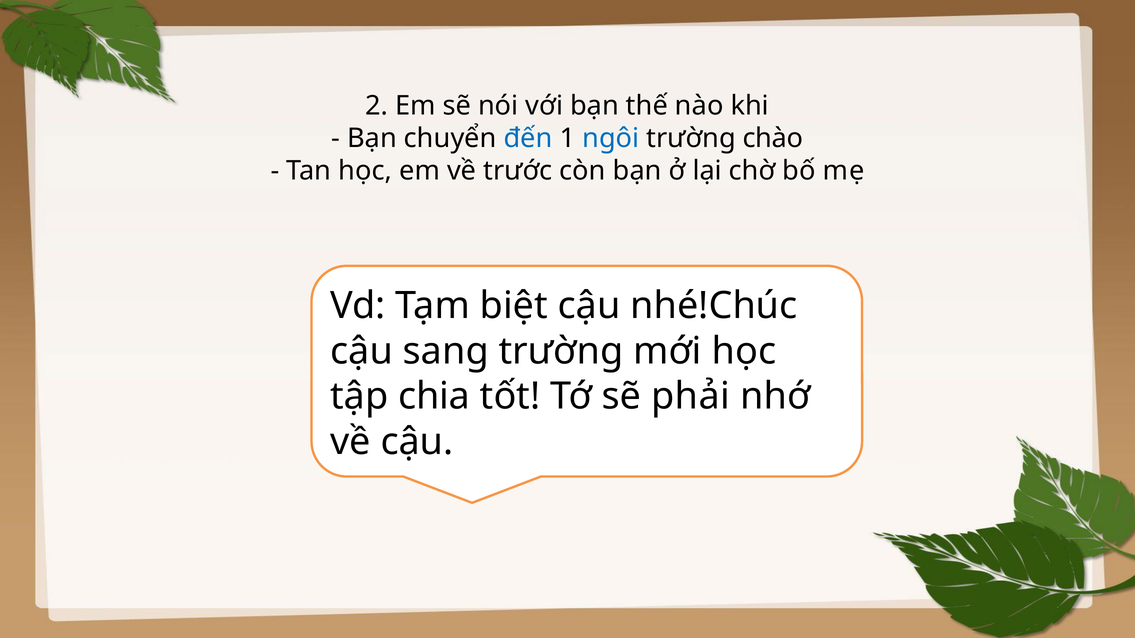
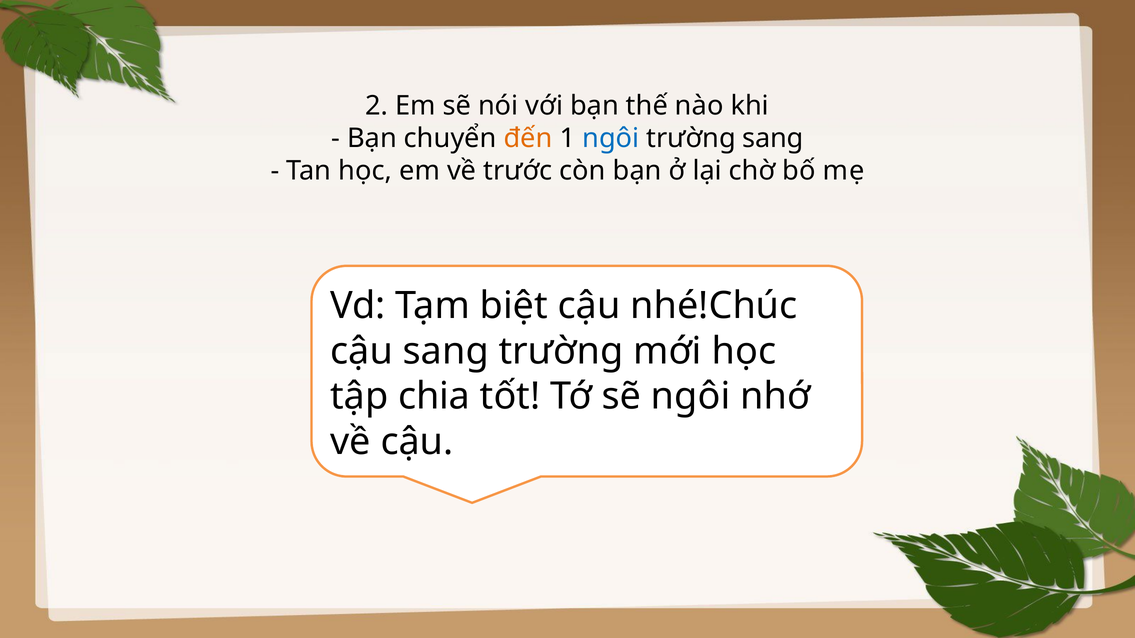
đến colour: blue -> orange
trường chào: chào -> sang
sẽ phải: phải -> ngôi
